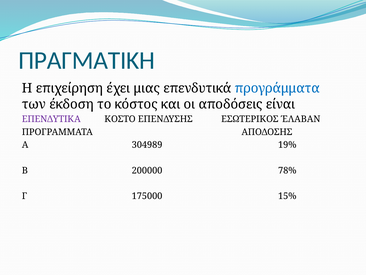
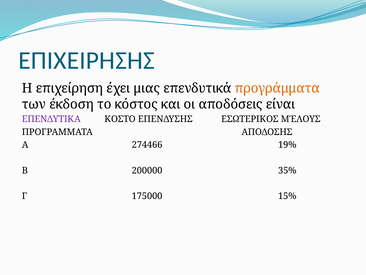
ΠΡΑΓΜΑΤΙΚΗ: ΠΡΑΓΜΑΤΙΚΗ -> ΕΠΙΧΕΙΡΗΣΗΣ
προγράμματα colour: blue -> orange
ΈΛΑΒΑΝ: ΈΛΑΒΑΝ -> ΜΈΛΟΥΣ
304989: 304989 -> 274466
78%: 78% -> 35%
